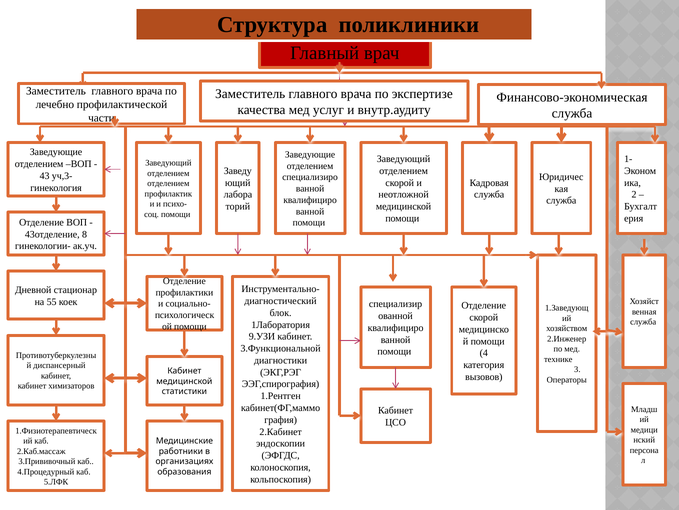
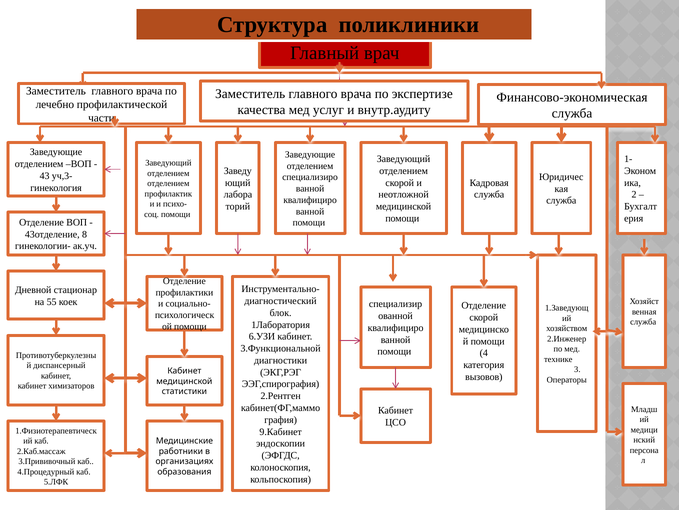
9.УЗИ: 9.УЗИ -> 6.УЗИ
1.Рентген: 1.Рентген -> 2.Рентген
2.Кабинет: 2.Кабинет -> 9.Кабинет
